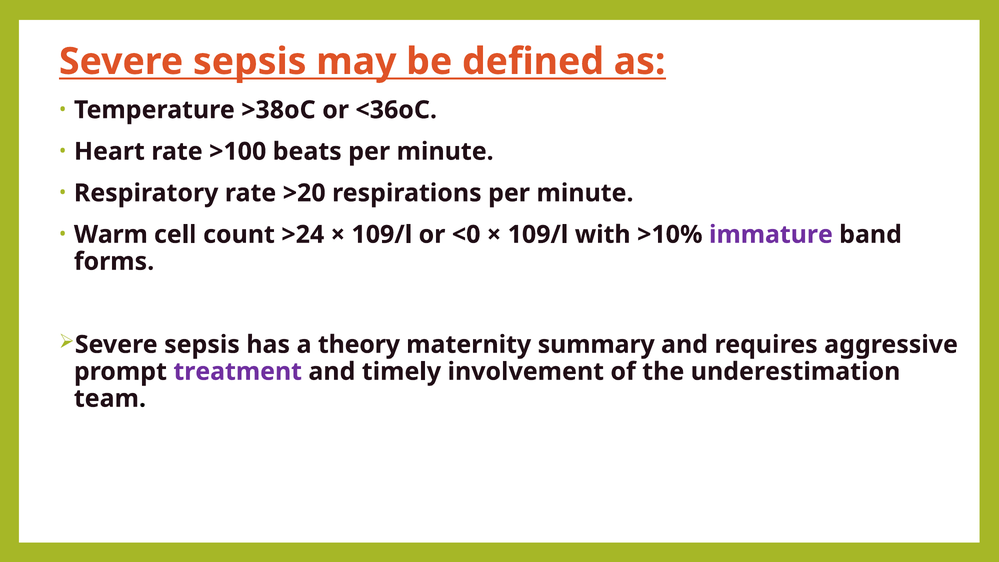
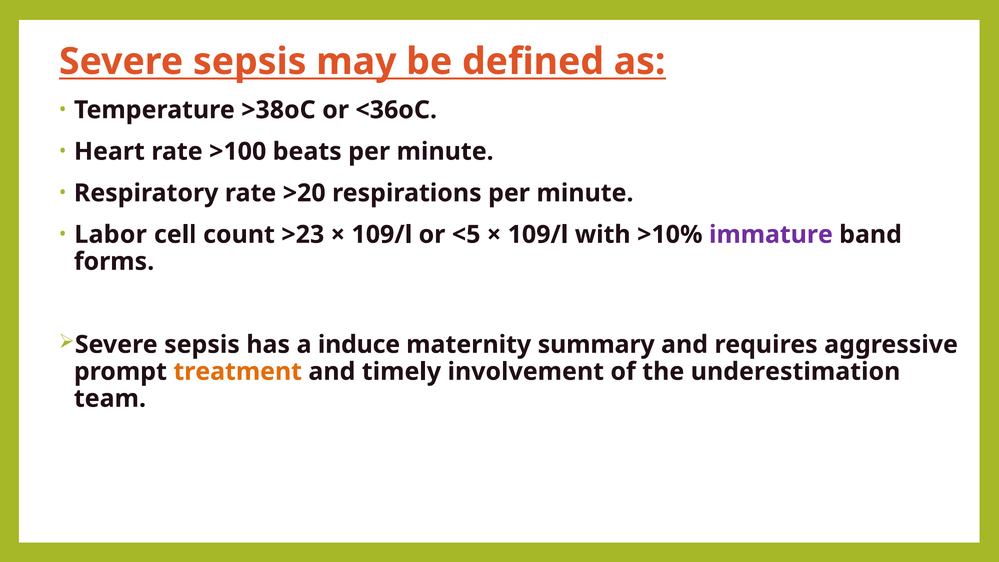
Warm: Warm -> Labor
>24: >24 -> >23
<0: <0 -> <5
theory: theory -> induce
treatment colour: purple -> orange
